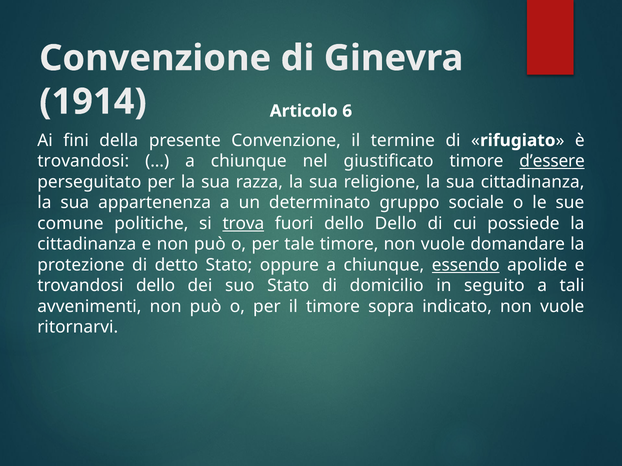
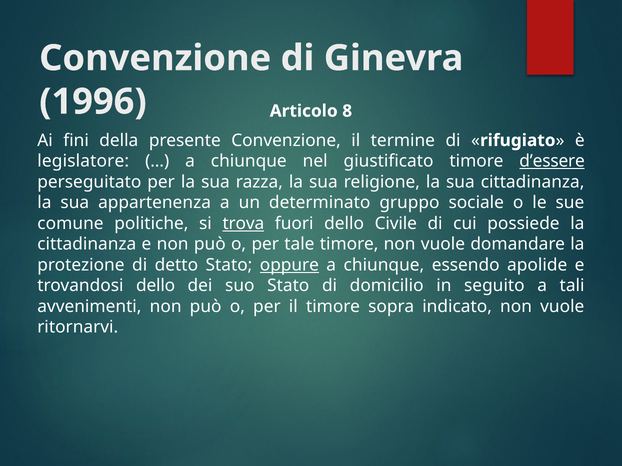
1914: 1914 -> 1996
6: 6 -> 8
trovandosi at (83, 161): trovandosi -> legislatore
dello Dello: Dello -> Civile
oppure underline: none -> present
essendo underline: present -> none
